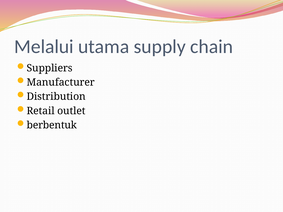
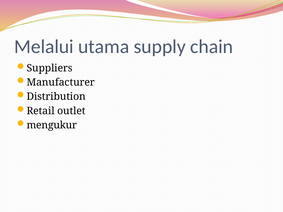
berbentuk: berbentuk -> mengukur
